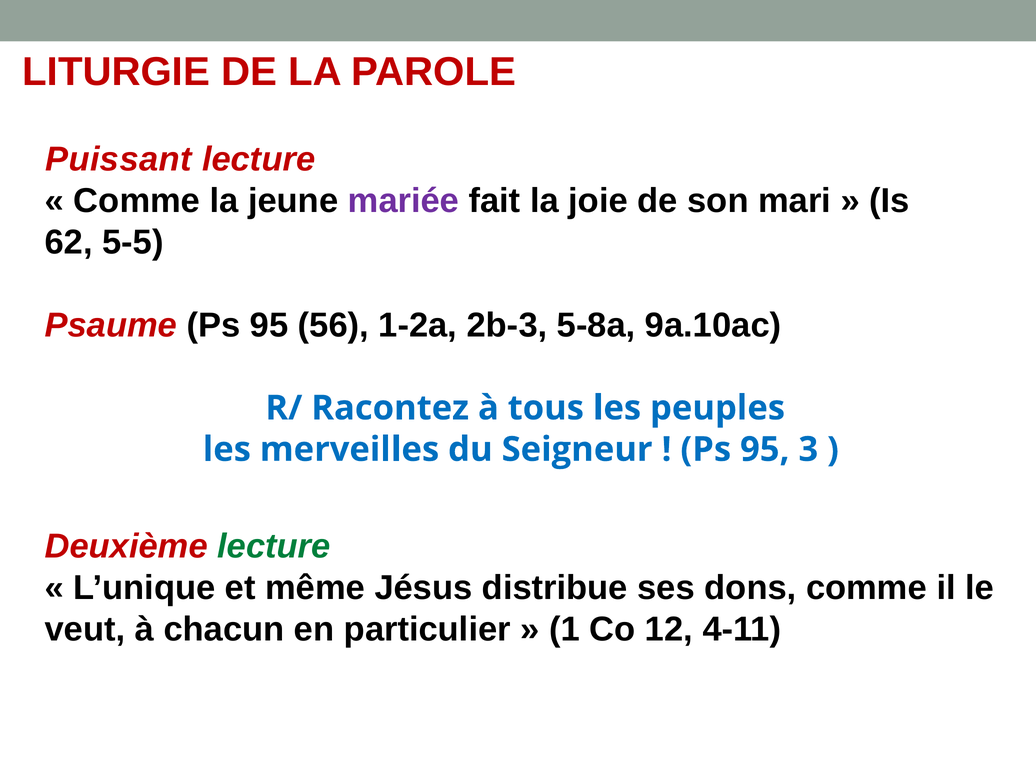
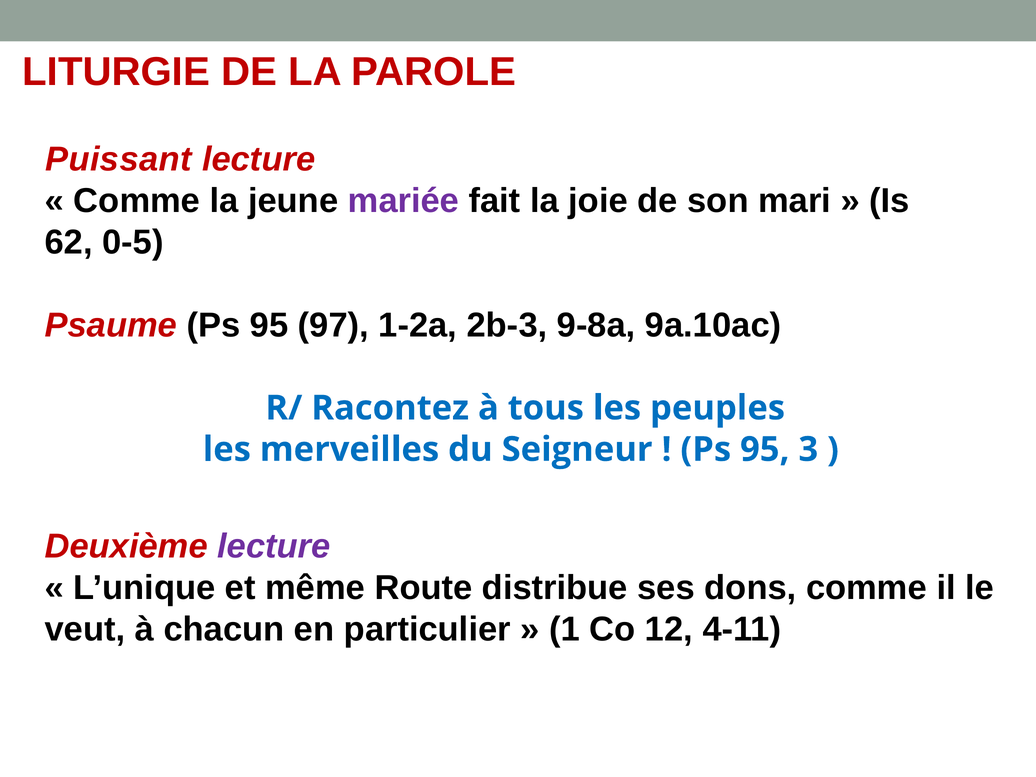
5-5: 5-5 -> 0-5
56: 56 -> 97
5-8a: 5-8a -> 9-8a
lecture at (274, 546) colour: green -> purple
Jésus: Jésus -> Route
